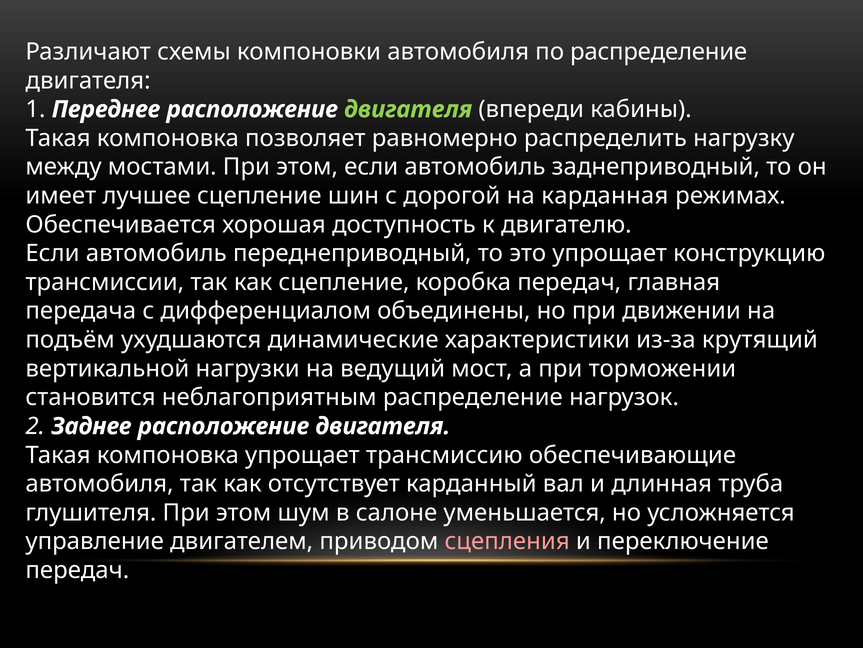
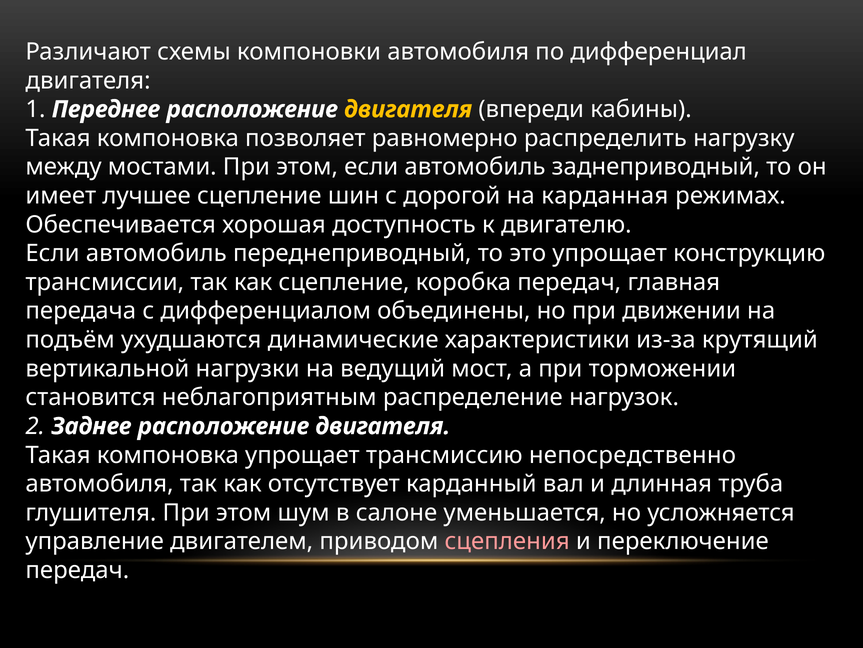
по распределение: распределение -> дифференциал
двигателя at (408, 109) colour: light green -> yellow
обеспечивающие: обеспечивающие -> непосредственно
